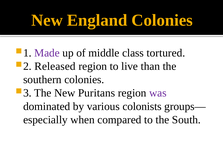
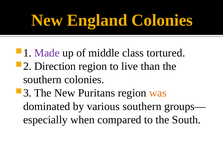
Released: Released -> Direction
was colour: purple -> orange
various colonists: colonists -> southern
